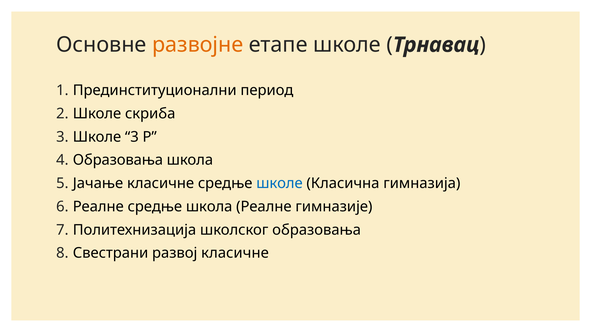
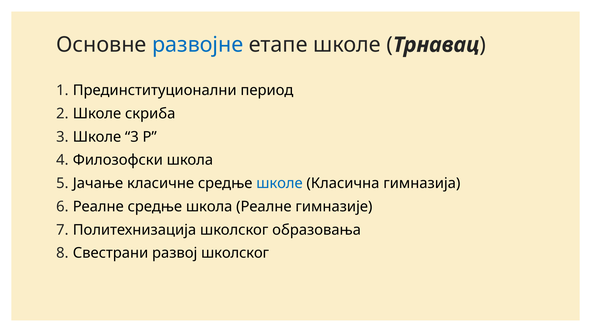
развојне colour: orange -> blue
Образовања at (118, 160): Образовања -> Филозофски
развој класичне: класичне -> школског
